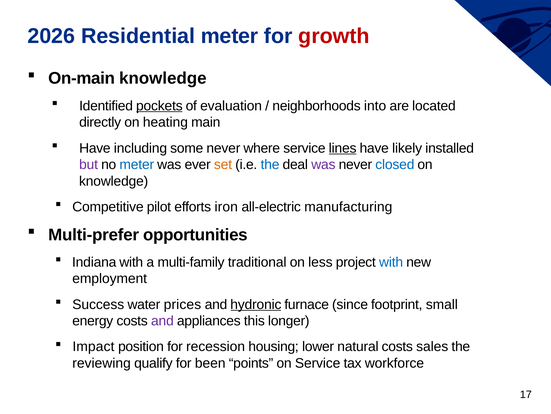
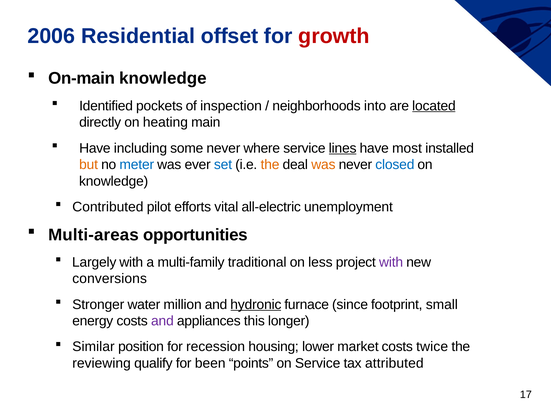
2026: 2026 -> 2006
Residential meter: meter -> offset
pockets underline: present -> none
evaluation: evaluation -> inspection
located underline: none -> present
likely: likely -> most
but colour: purple -> orange
set colour: orange -> blue
the at (270, 164) colour: blue -> orange
was at (323, 164) colour: purple -> orange
Competitive: Competitive -> Contributed
iron: iron -> vital
manufacturing: manufacturing -> unemployment
Multi-prefer: Multi-prefer -> Multi-areas
Indiana: Indiana -> Largely
with at (391, 262) colour: blue -> purple
employment: employment -> conversions
Success: Success -> Stronger
prices: prices -> million
Impact: Impact -> Similar
natural: natural -> market
sales: sales -> twice
workforce: workforce -> attributed
